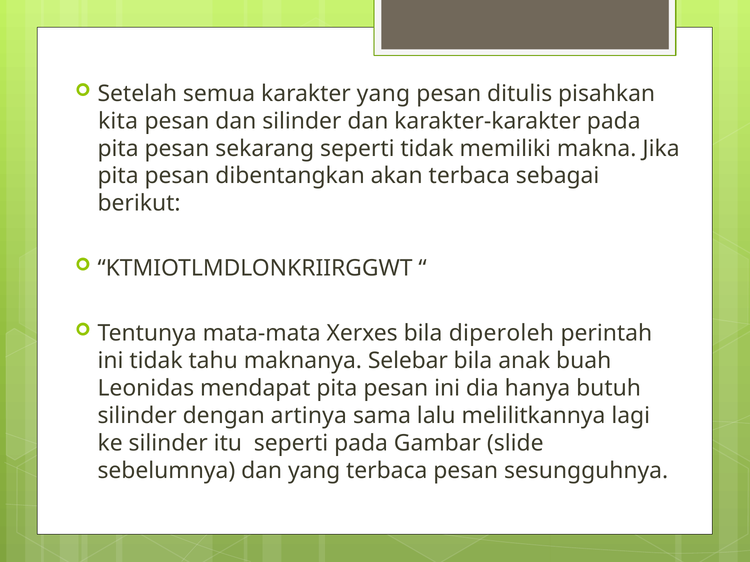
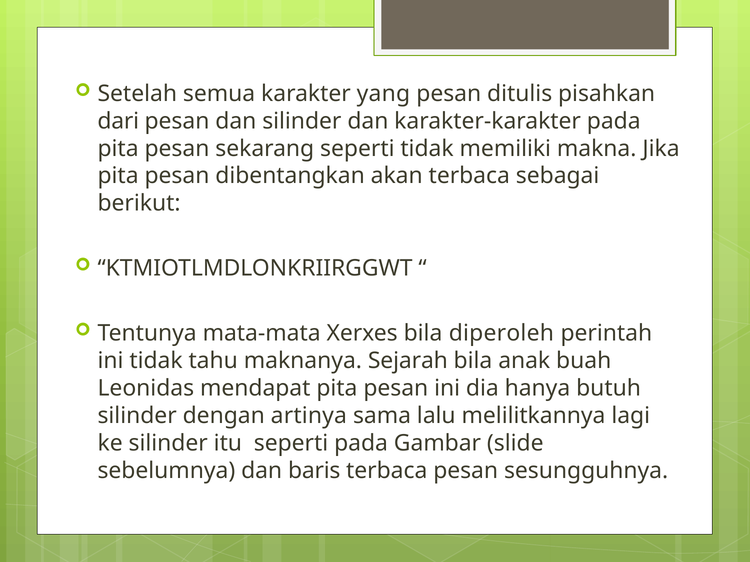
kita: kita -> dari
Selebar: Selebar -> Sejarah
dan yang: yang -> baris
